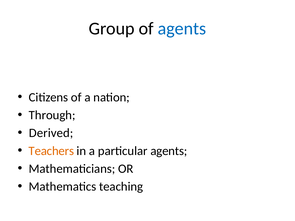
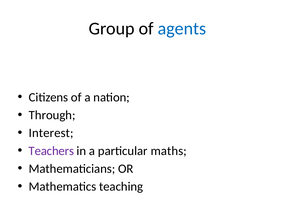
Derived: Derived -> Interest
Teachers colour: orange -> purple
particular agents: agents -> maths
